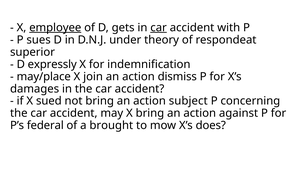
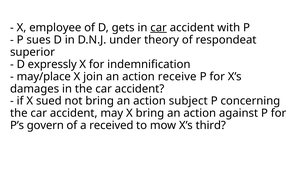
employee underline: present -> none
dismiss: dismiss -> receive
federal: federal -> govern
brought: brought -> received
does: does -> third
